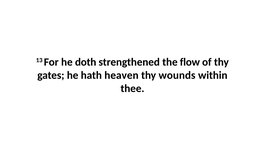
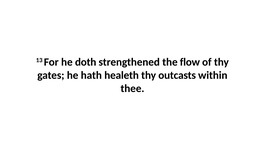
heaven: heaven -> healeth
wounds: wounds -> outcasts
